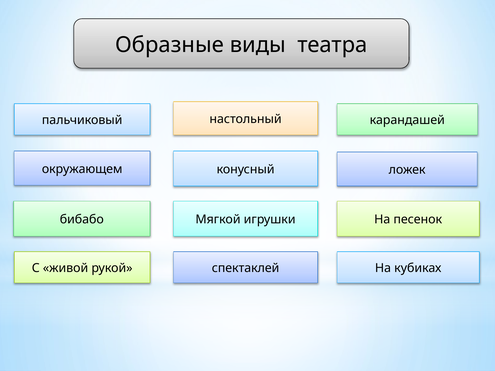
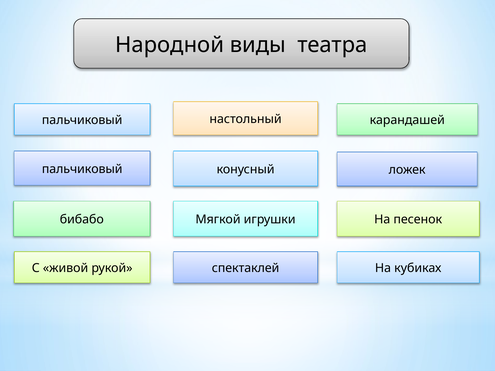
Образные: Образные -> Народной
окружающем at (82, 169): окружающем -> пальчиковый
